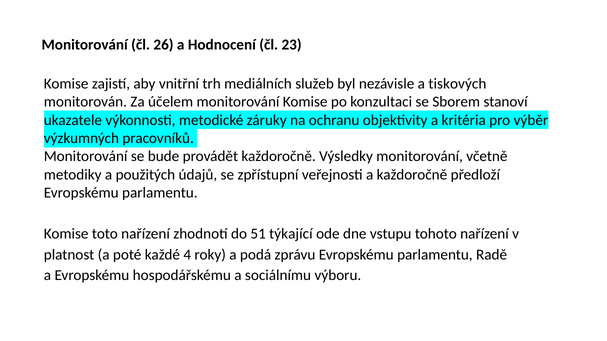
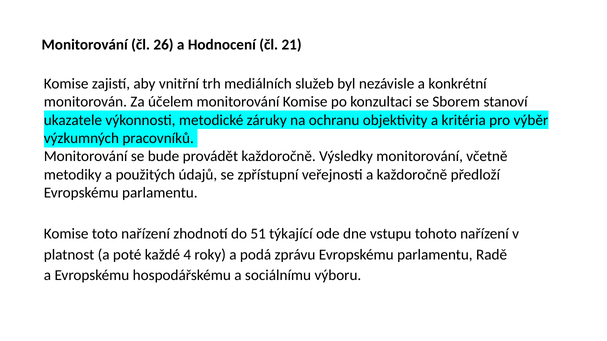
23: 23 -> 21
tiskových: tiskových -> konkrétní
